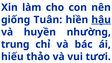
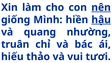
nên underline: none -> present
Tuân: Tuân -> Mình
huyền: huyền -> quang
trung: trung -> truân
